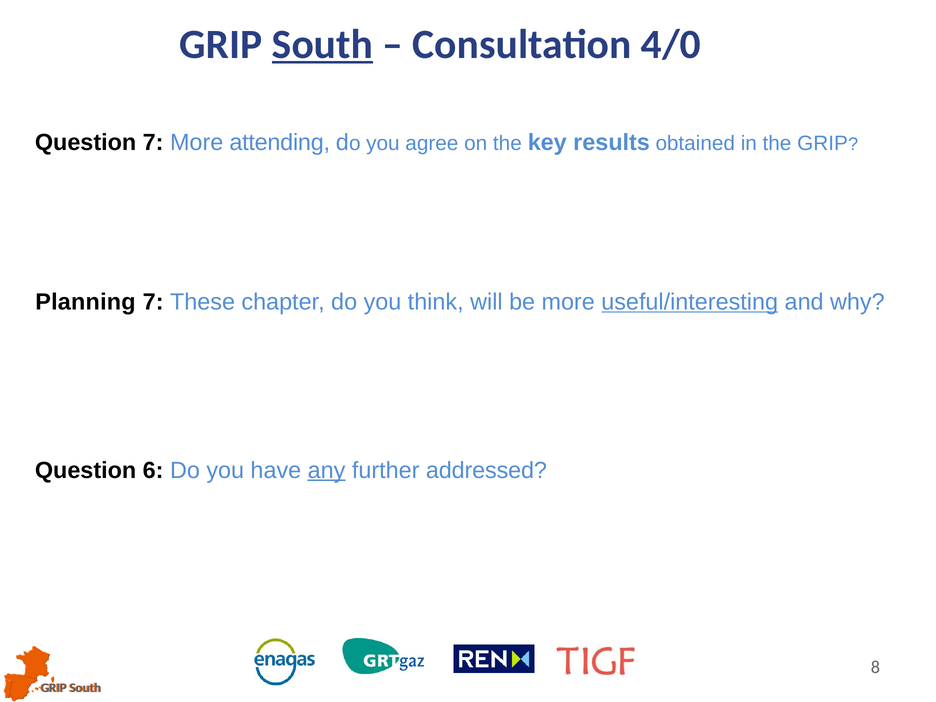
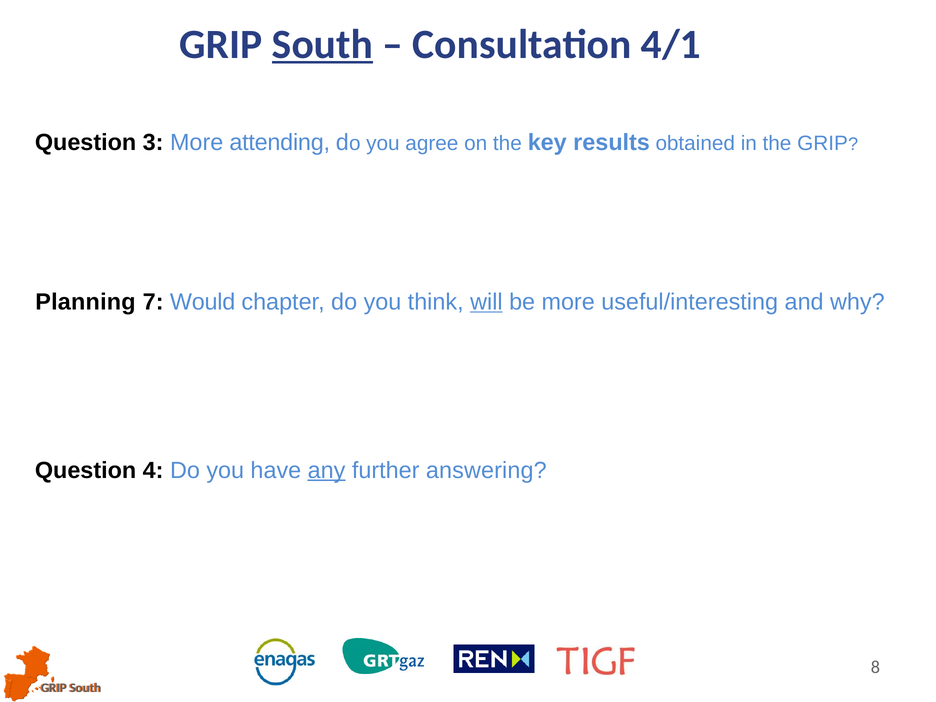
4/0: 4/0 -> 4/1
Question 7: 7 -> 3
These: These -> Would
will underline: none -> present
useful/interesting underline: present -> none
6: 6 -> 4
addressed: addressed -> answering
